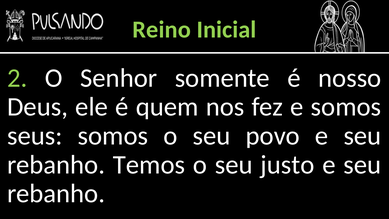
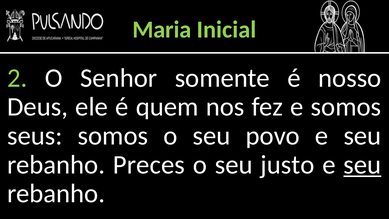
Reino: Reino -> Maria
Temos: Temos -> Preces
seu at (362, 165) underline: none -> present
